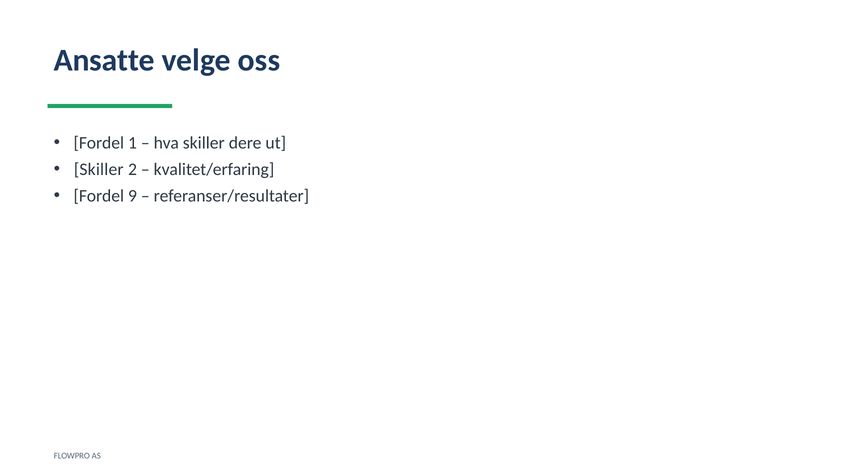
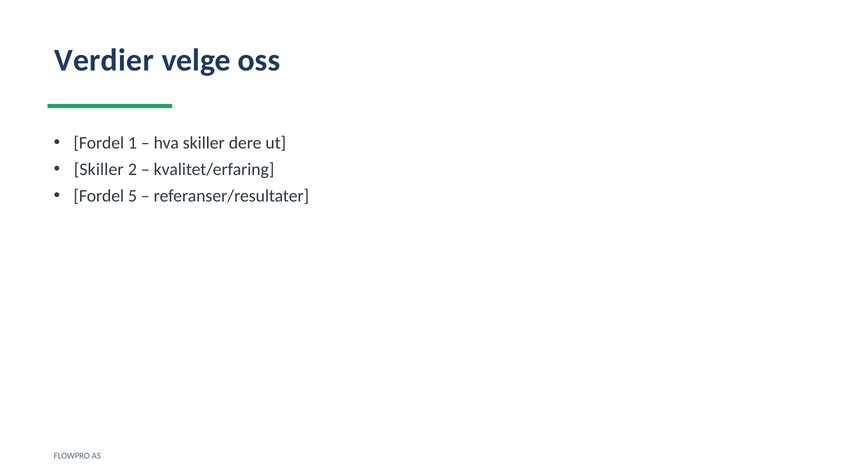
Ansatte: Ansatte -> Verdier
9: 9 -> 5
